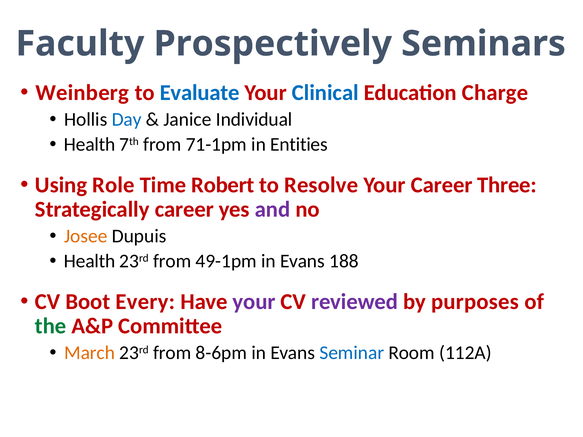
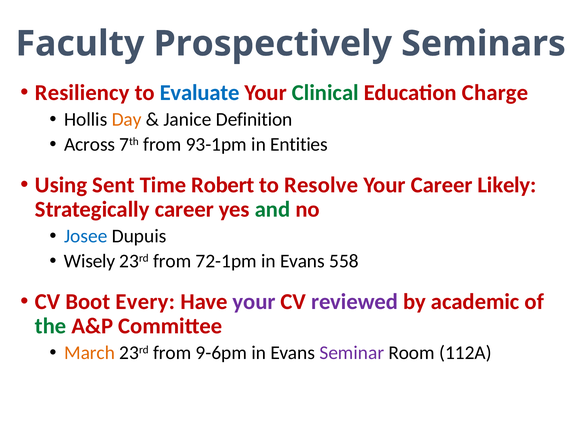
Weinberg: Weinberg -> Resiliency
Clinical colour: blue -> green
Day colour: blue -> orange
Individual: Individual -> Definition
Health at (90, 145): Health -> Across
71-1pm: 71-1pm -> 93-1pm
Role: Role -> Sent
Three: Three -> Likely
and colour: purple -> green
Josee colour: orange -> blue
Health at (90, 261): Health -> Wisely
49-1pm: 49-1pm -> 72-1pm
188: 188 -> 558
purposes: purposes -> academic
8-6pm: 8-6pm -> 9-6pm
Seminar colour: blue -> purple
